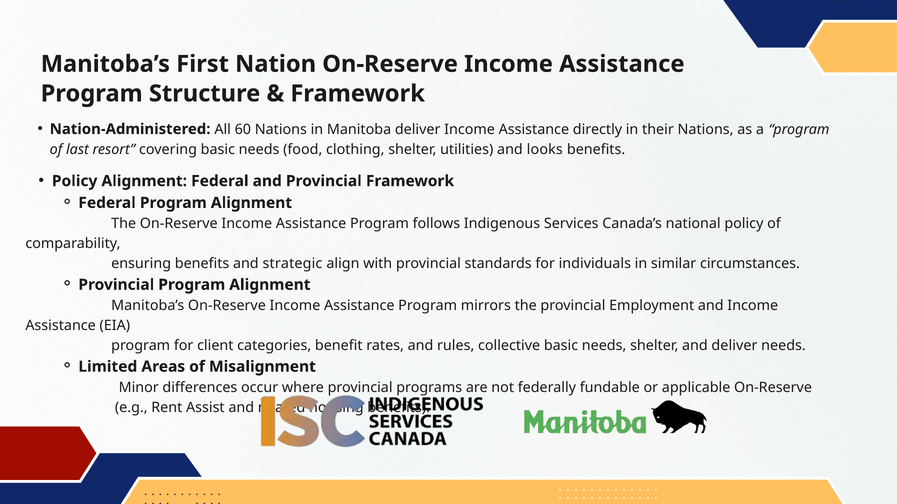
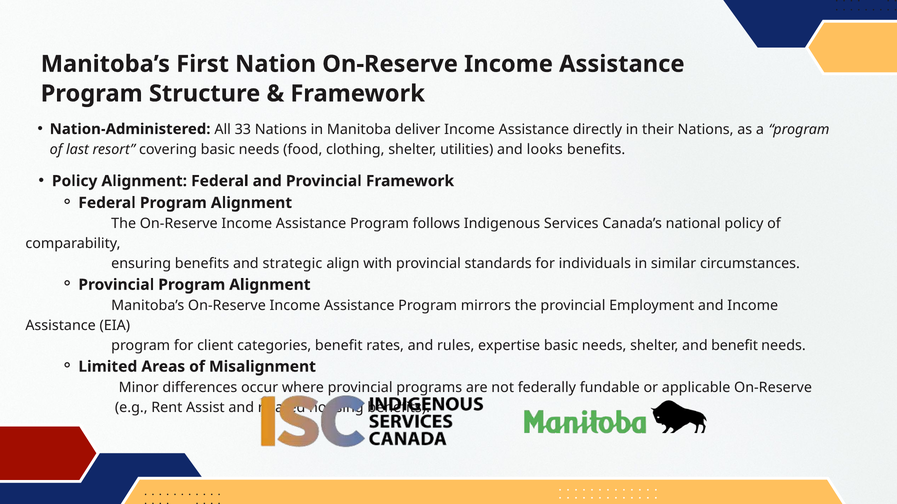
60: 60 -> 33
collective: collective -> expertise
and deliver: deliver -> benefit
